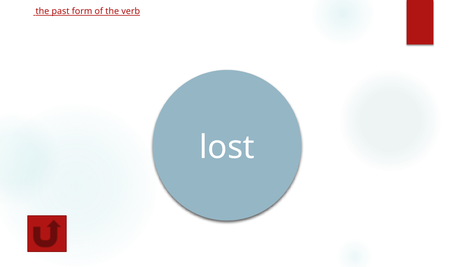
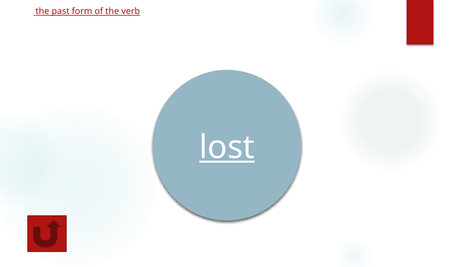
lost underline: none -> present
